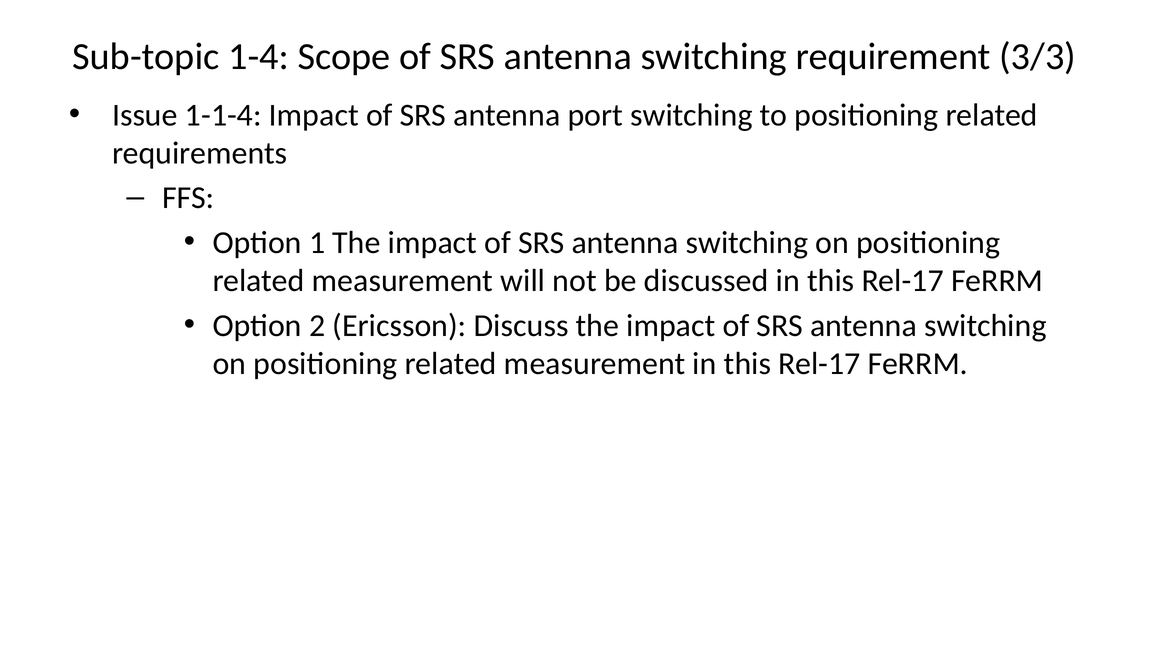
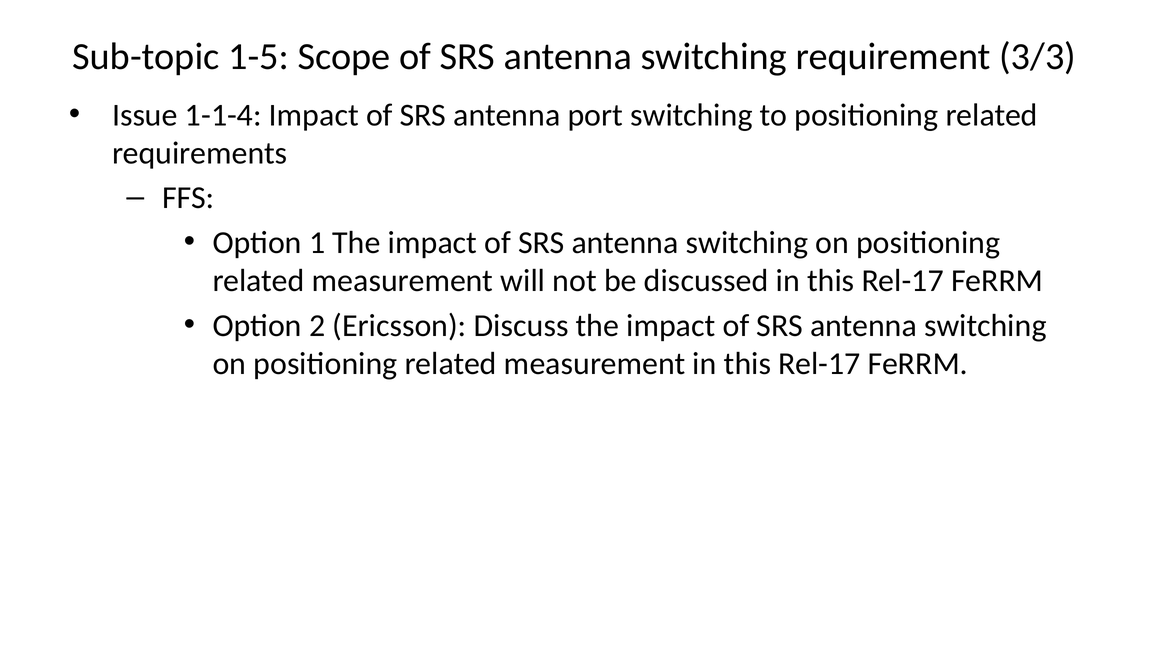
1-4: 1-4 -> 1-5
